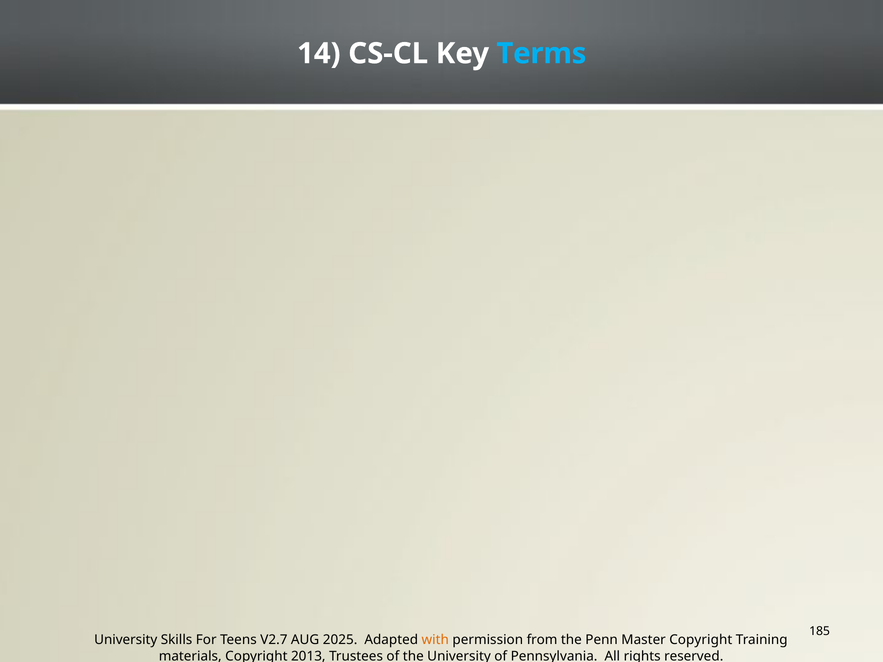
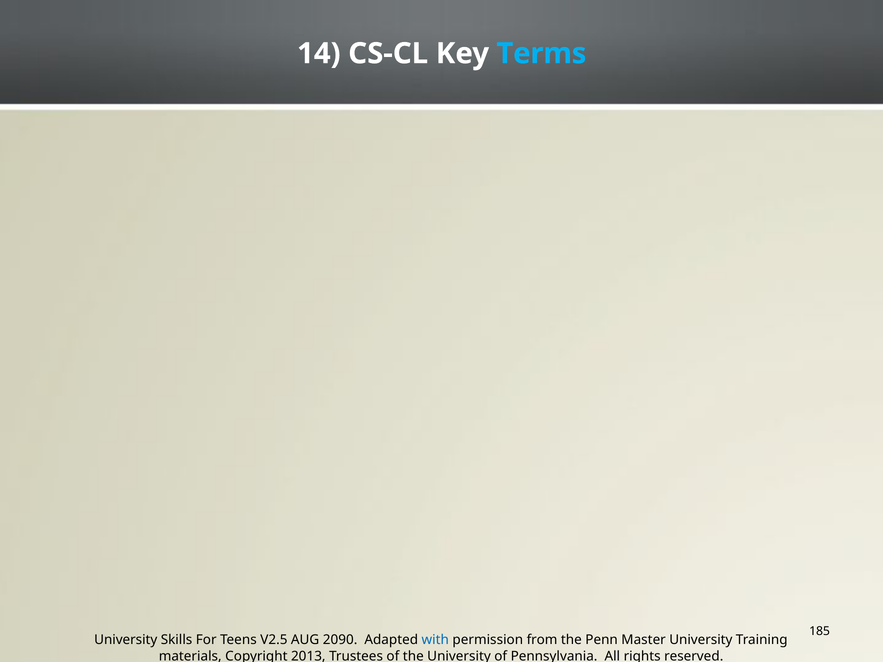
V2.7: V2.7 -> V2.5
2025: 2025 -> 2090
with colour: orange -> blue
Master Copyright: Copyright -> University
